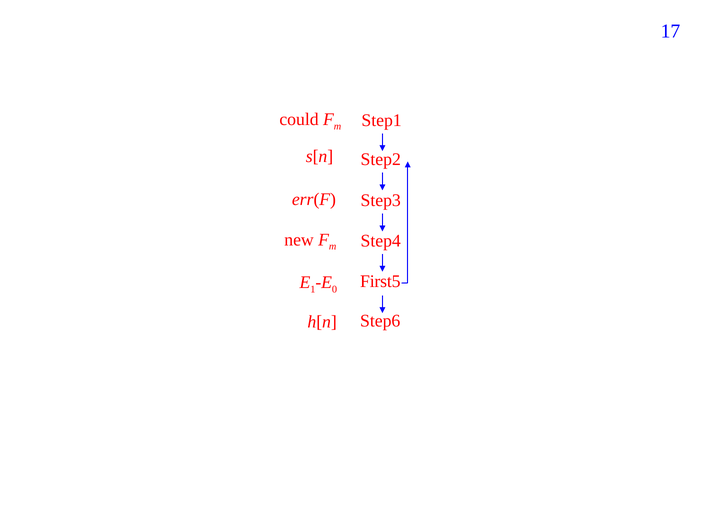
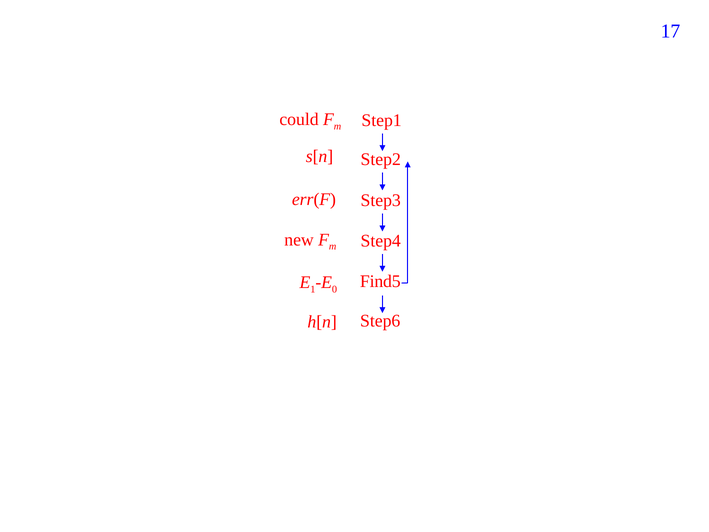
First5: First5 -> Find5
